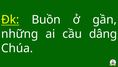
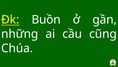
dâng: dâng -> cũng
